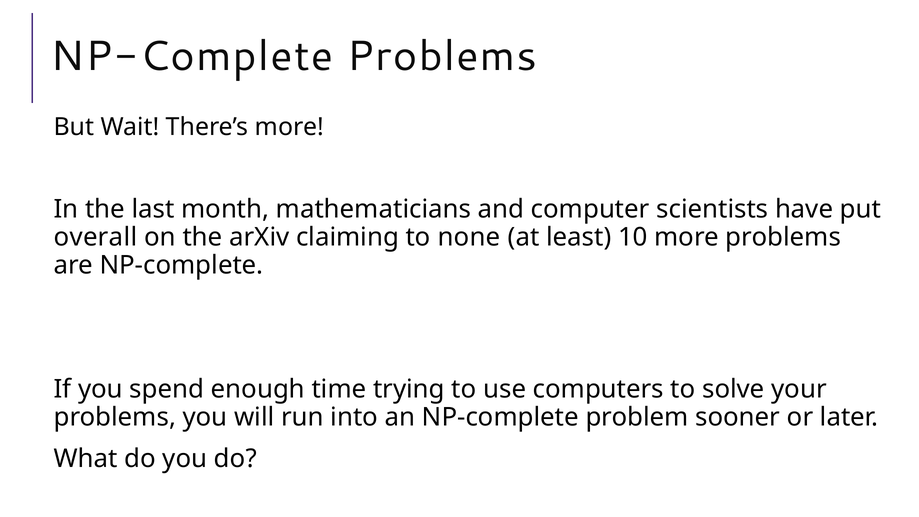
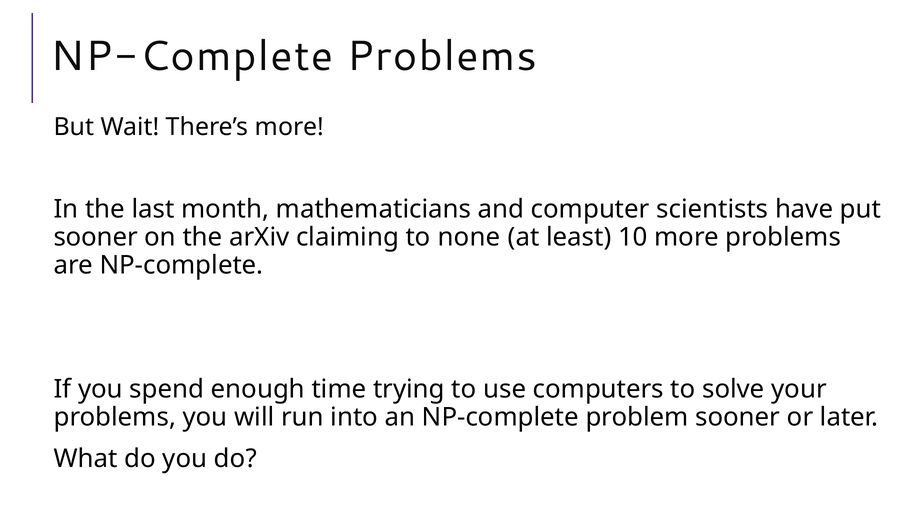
overall at (96, 237): overall -> sooner
